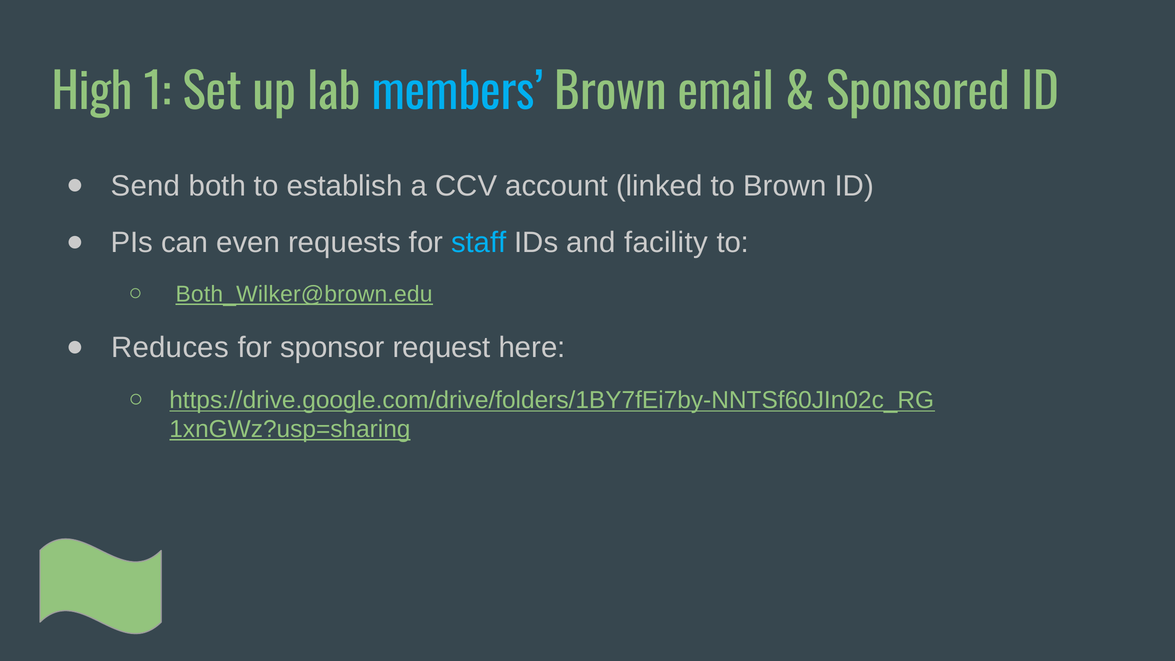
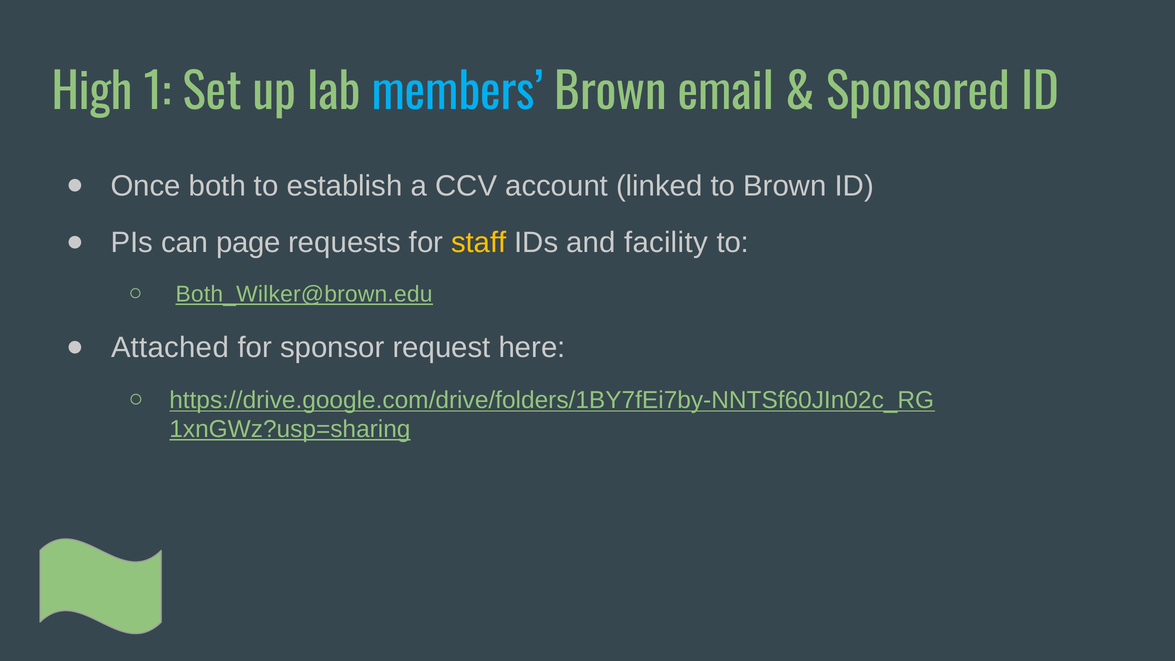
Send: Send -> Once
even: even -> page
staff colour: light blue -> yellow
Reduces: Reduces -> Attached
